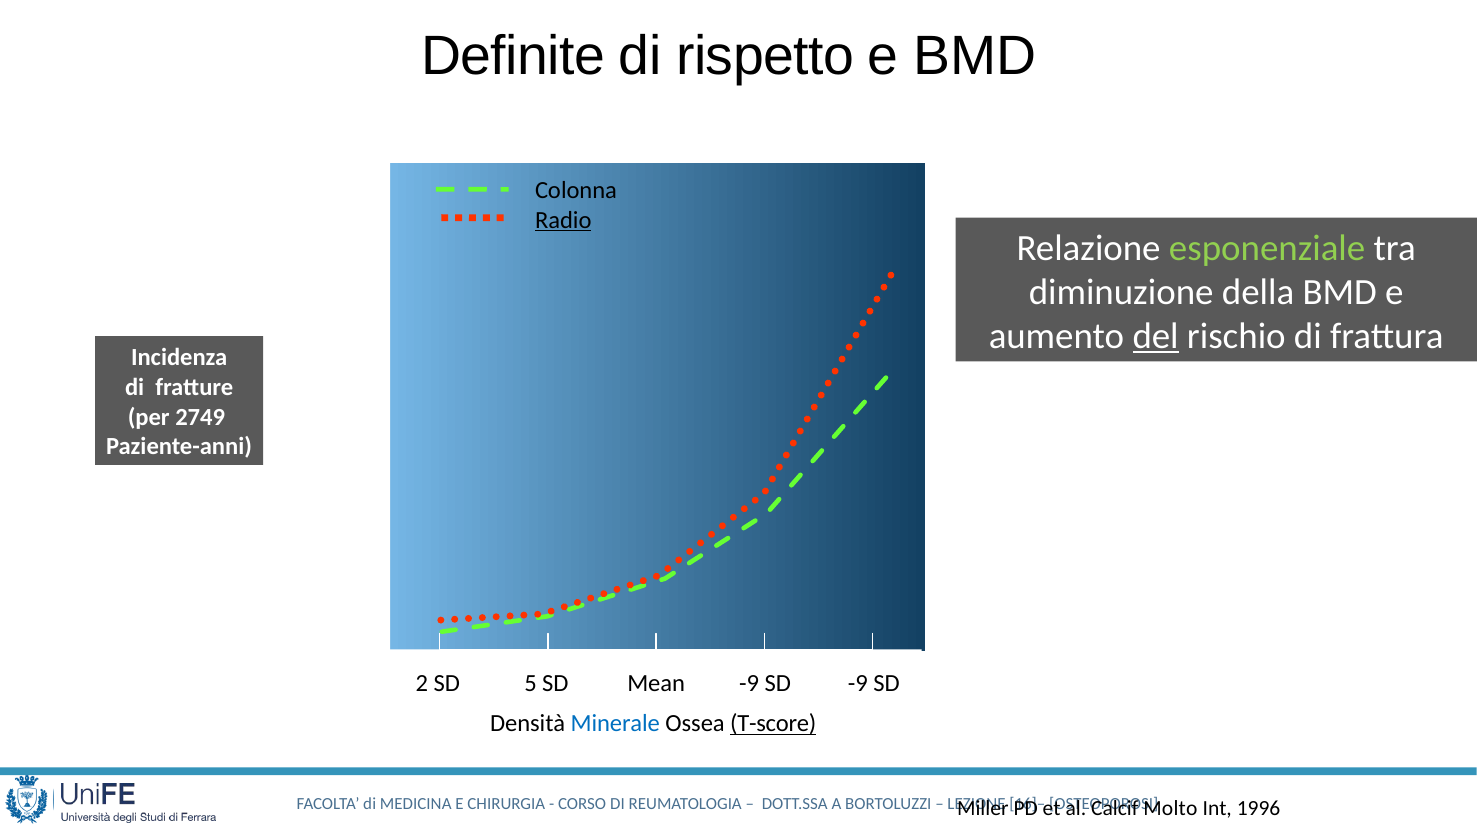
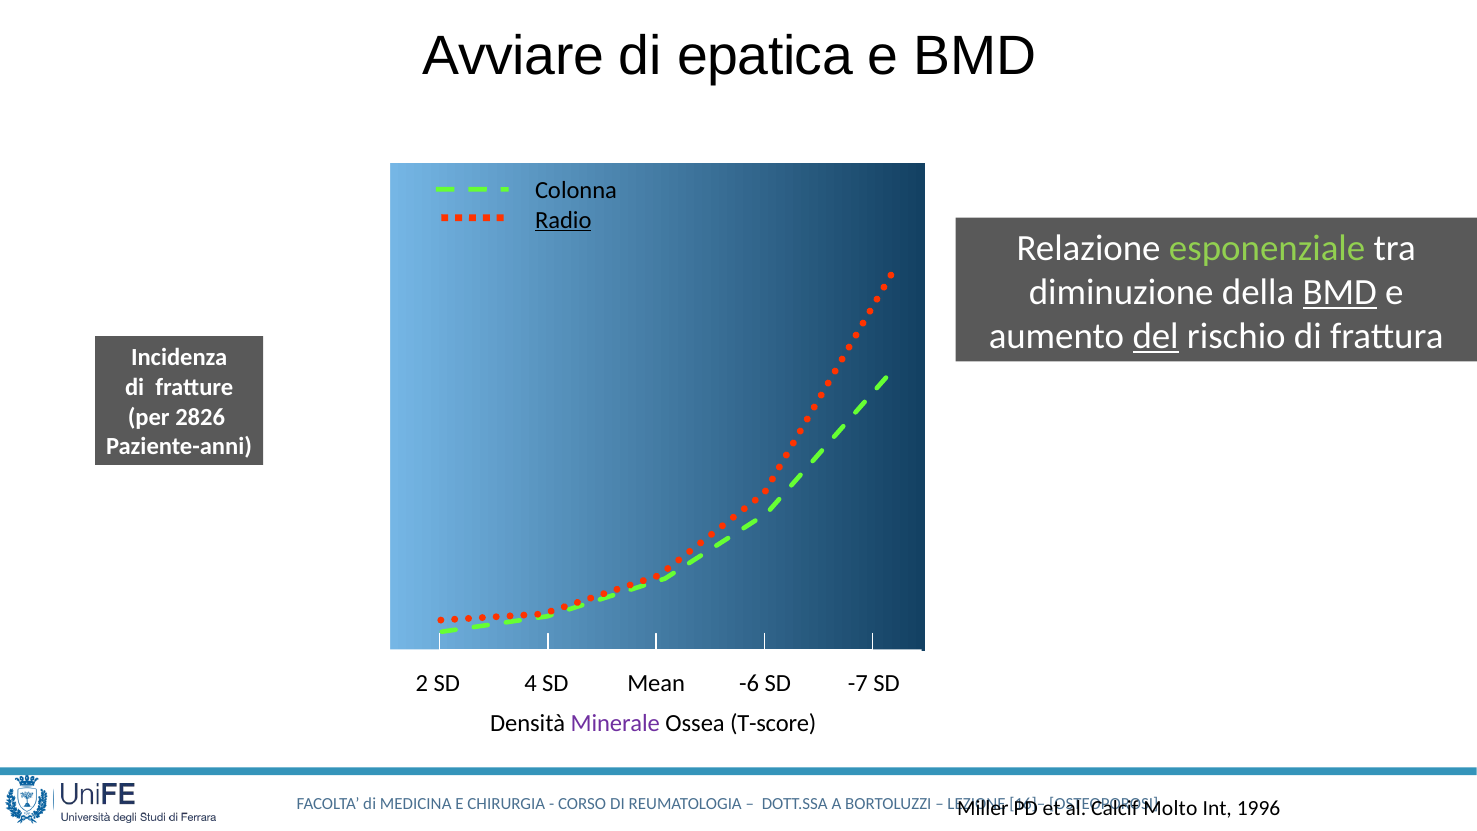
Definite: Definite -> Avviare
rispetto: rispetto -> epatica
BMD at (1340, 292) underline: none -> present
2749: 2749 -> 2826
5: 5 -> 4
Mean -9: -9 -> -6
SD -9: -9 -> -7
Minerale colour: blue -> purple
T-score underline: present -> none
